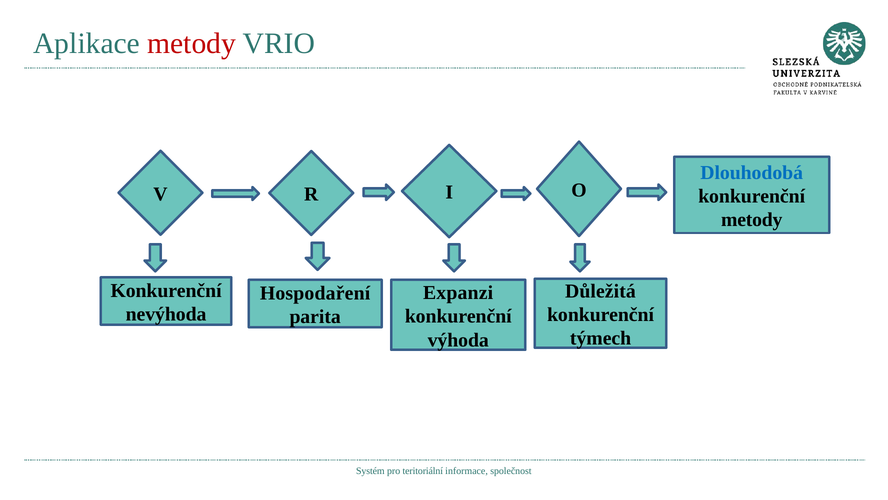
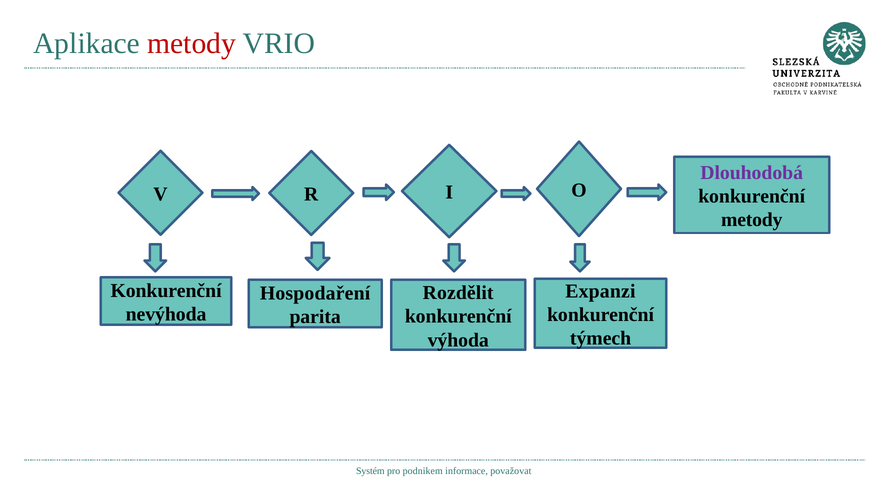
Dlouhodobá colour: blue -> purple
Důležitá: Důležitá -> Expanzi
Expanzi: Expanzi -> Rozdělit
teritoriální: teritoriální -> podnikem
společnost: společnost -> považovat
